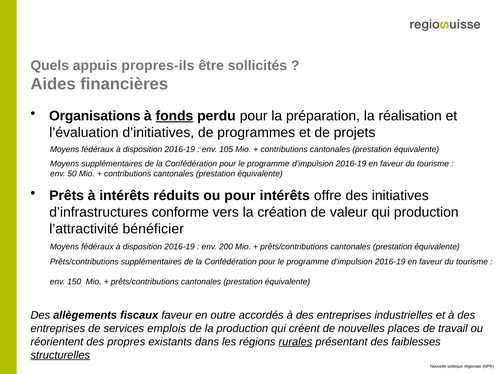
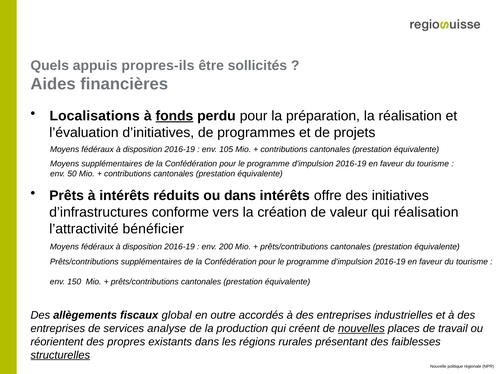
Organisations: Organisations -> Localisations
ou pour: pour -> dans
qui production: production -> réalisation
fiscaux faveur: faveur -> global
emplois: emplois -> analyse
nouvelles underline: none -> present
rurales underline: present -> none
